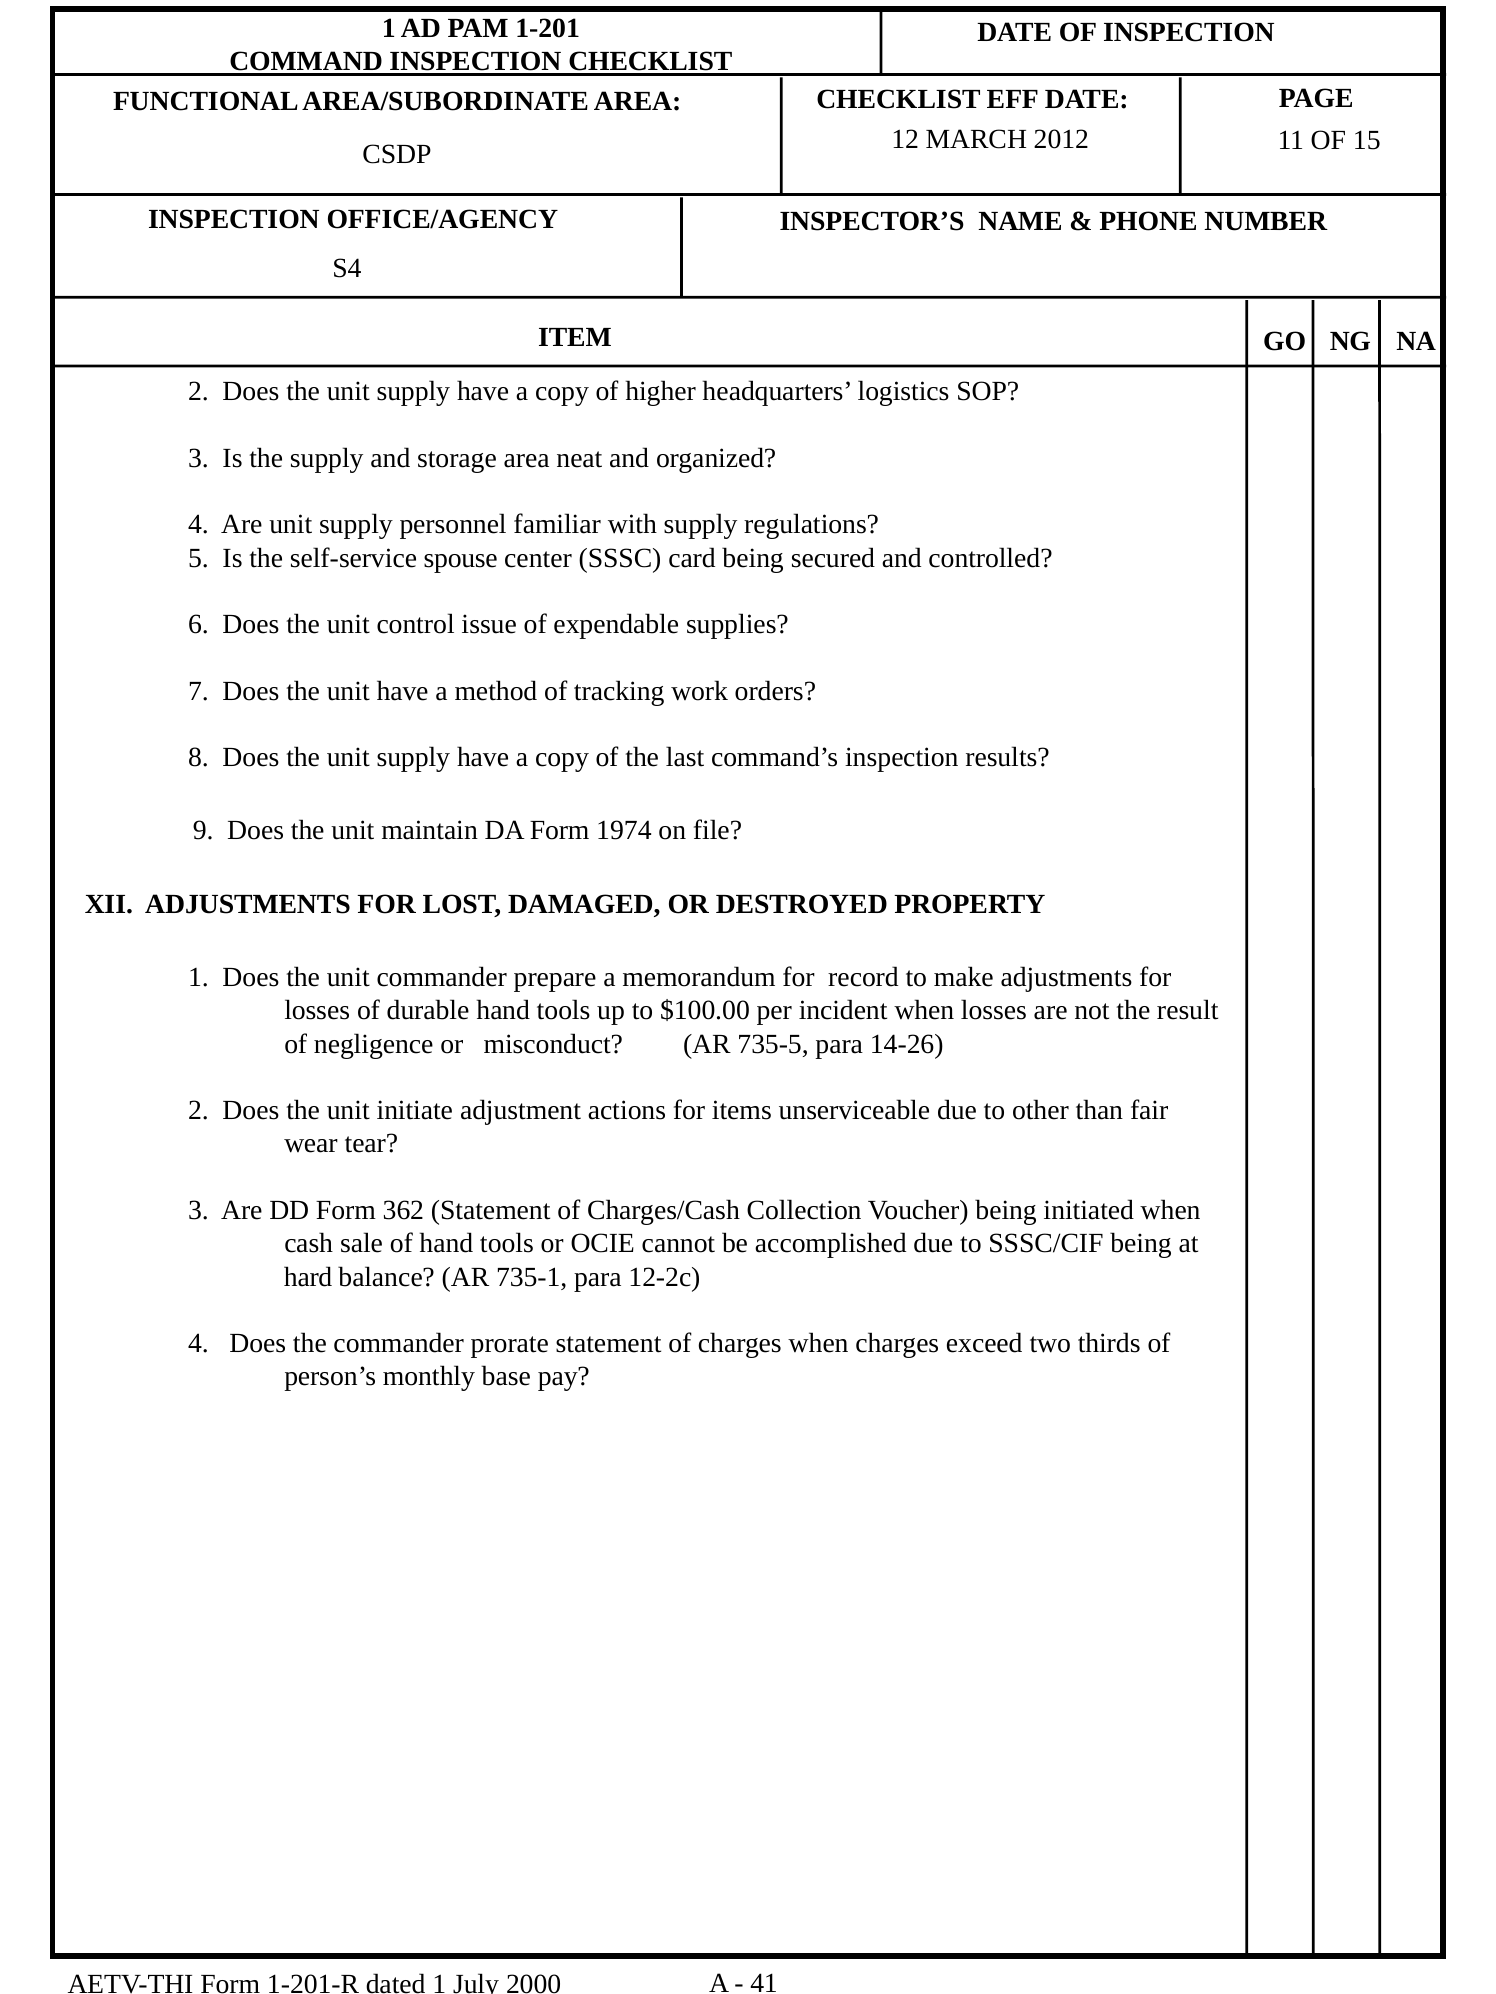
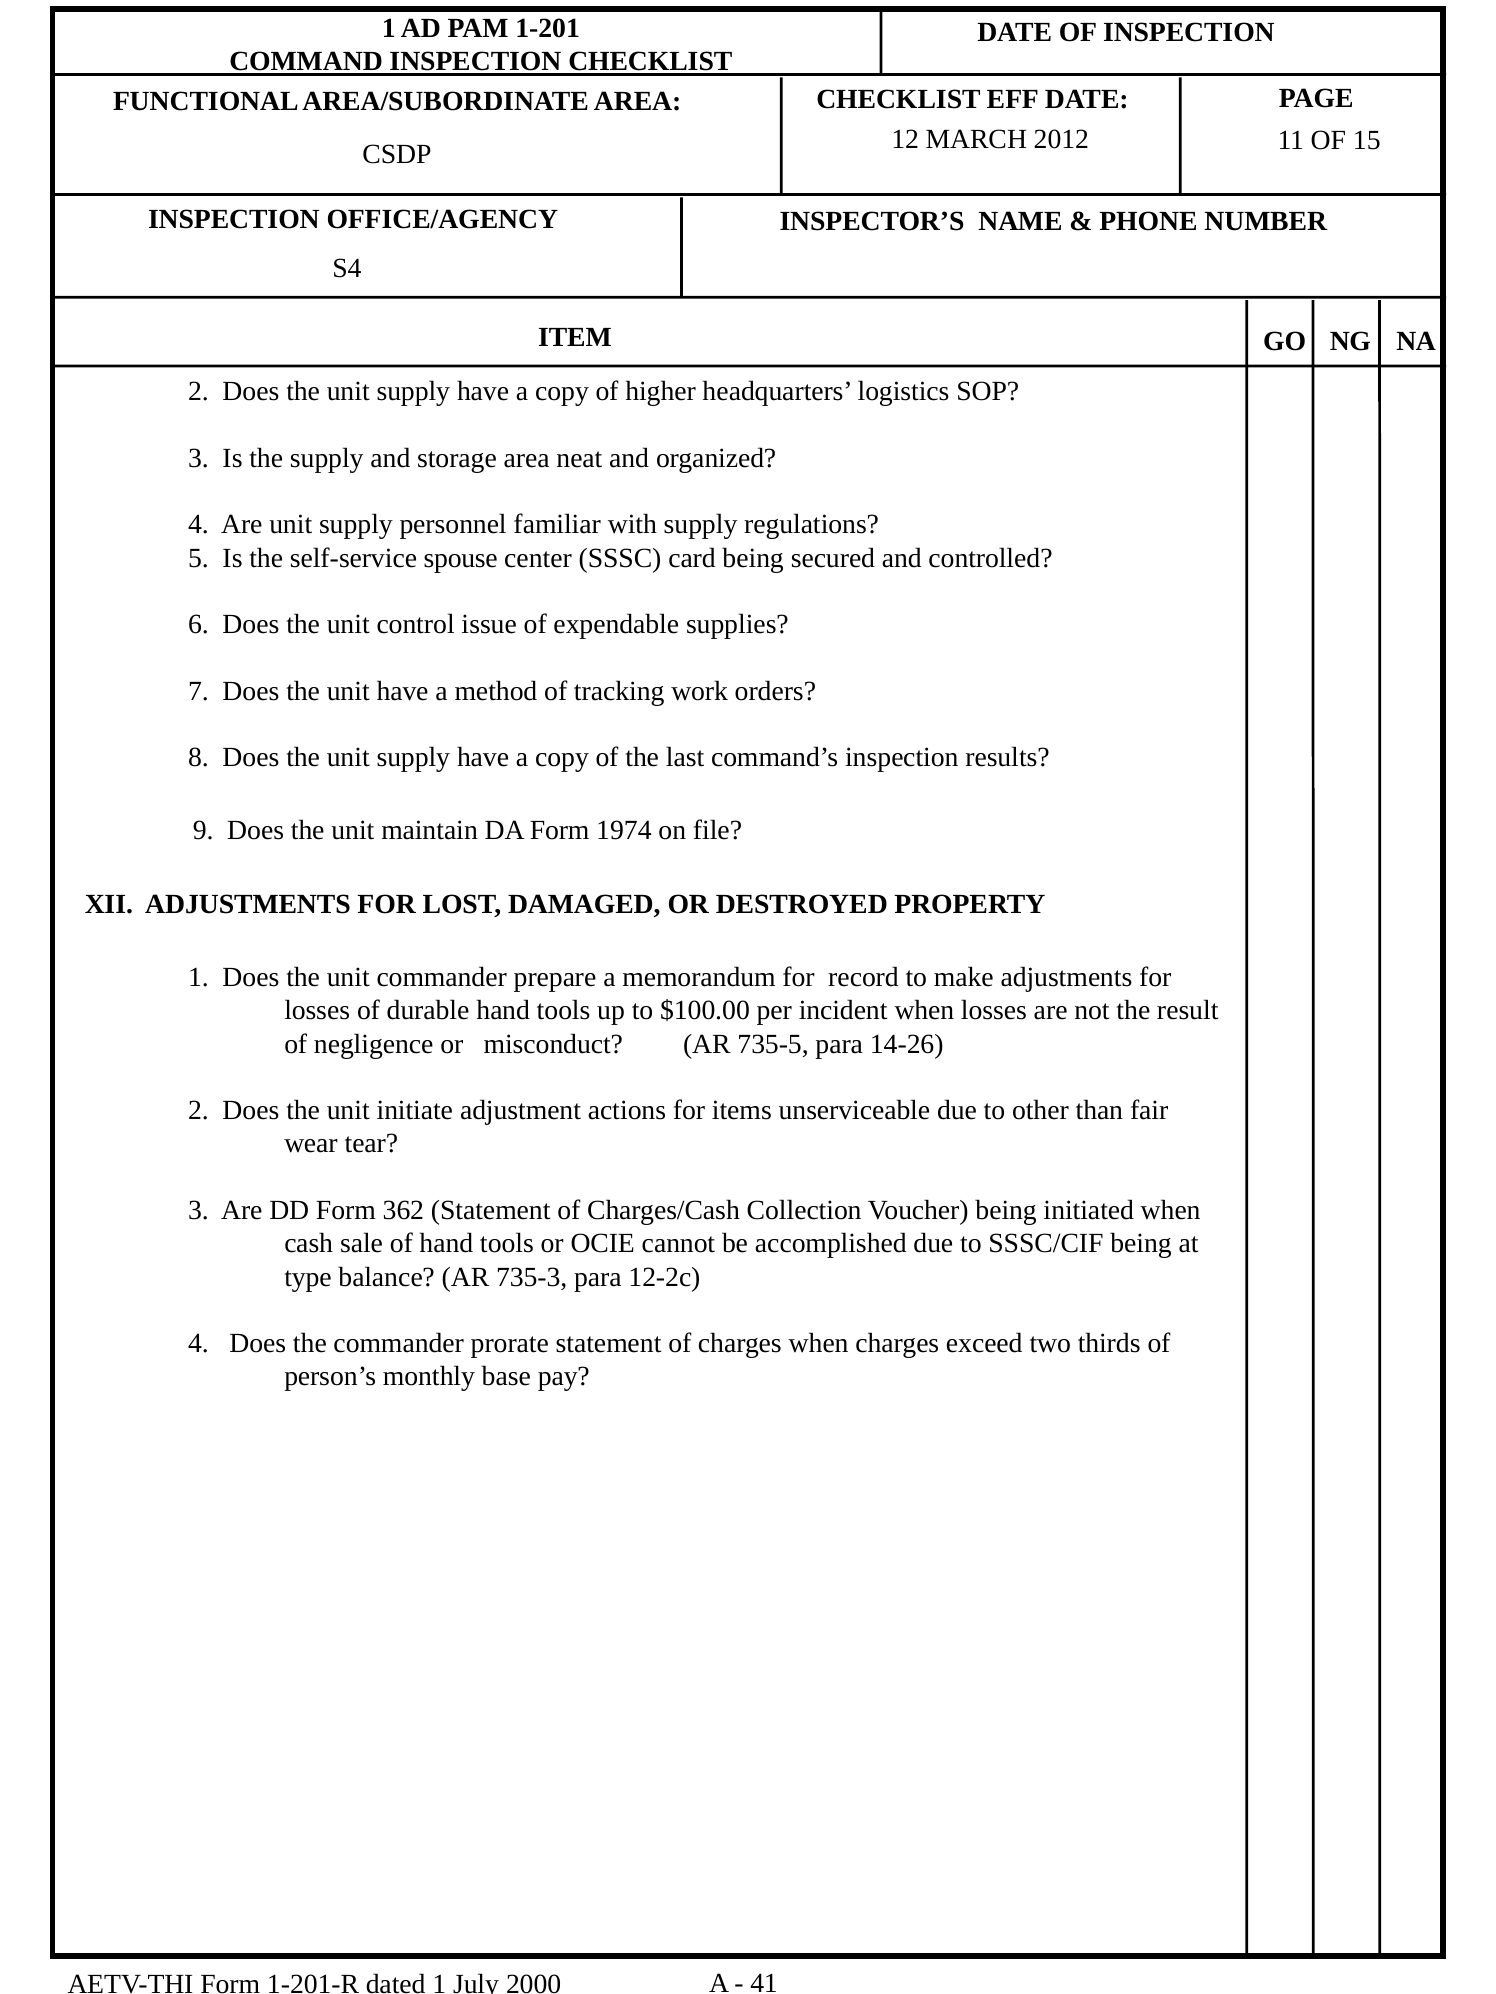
hard: hard -> type
735-1: 735-1 -> 735-3
